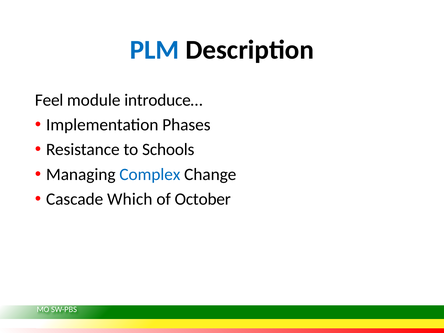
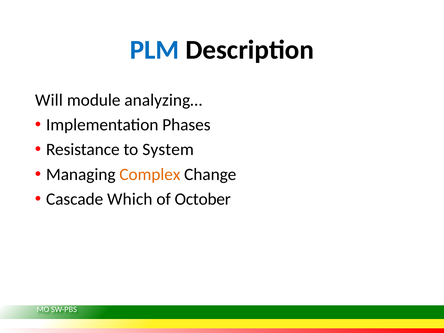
Feel: Feel -> Will
introduce…: introduce… -> analyzing…
Schools: Schools -> System
Complex colour: blue -> orange
